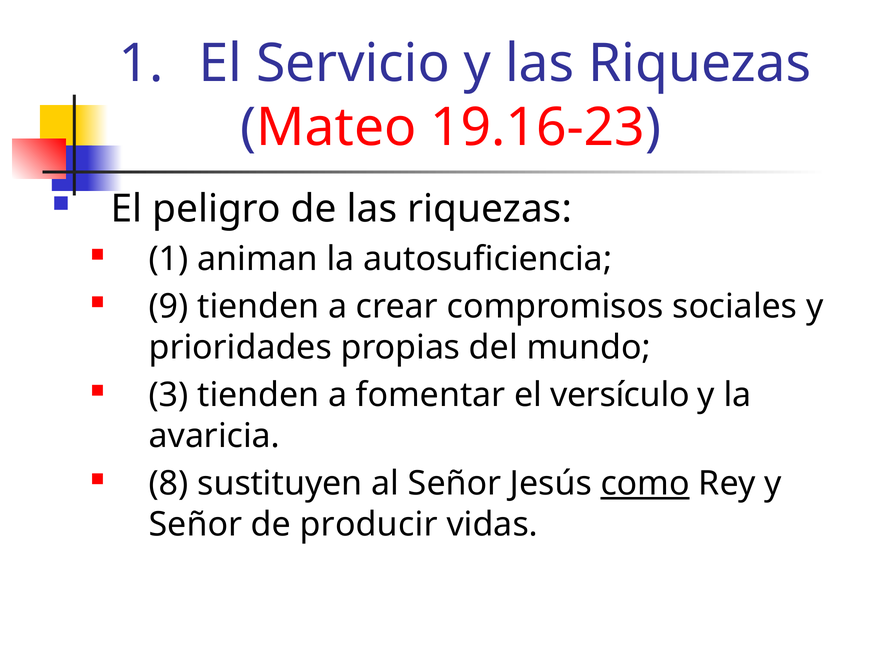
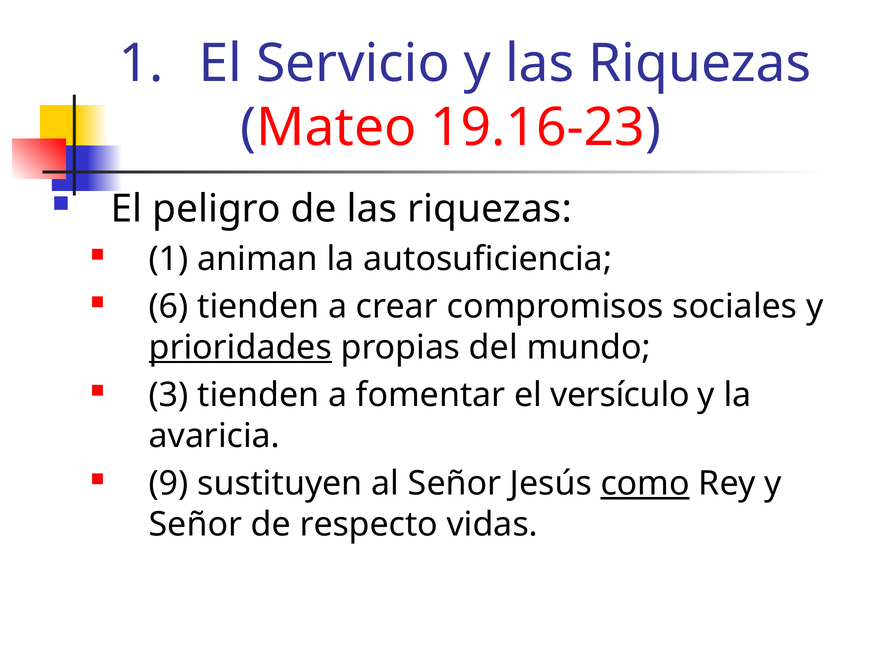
9: 9 -> 6
prioridades underline: none -> present
8: 8 -> 9
producir: producir -> respecto
